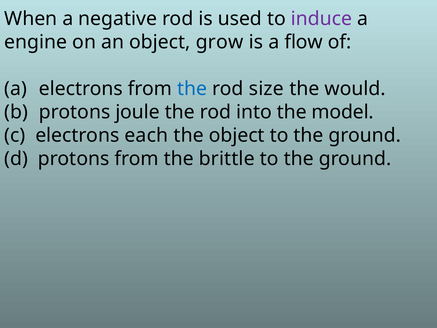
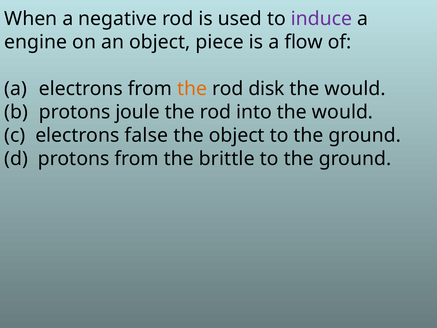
grow: grow -> piece
the at (192, 89) colour: blue -> orange
size: size -> disk
into the model: model -> would
each: each -> false
